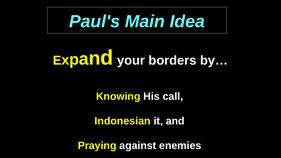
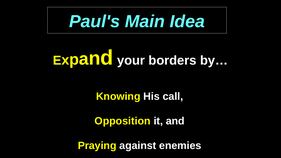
Indonesian: Indonesian -> Opposition
